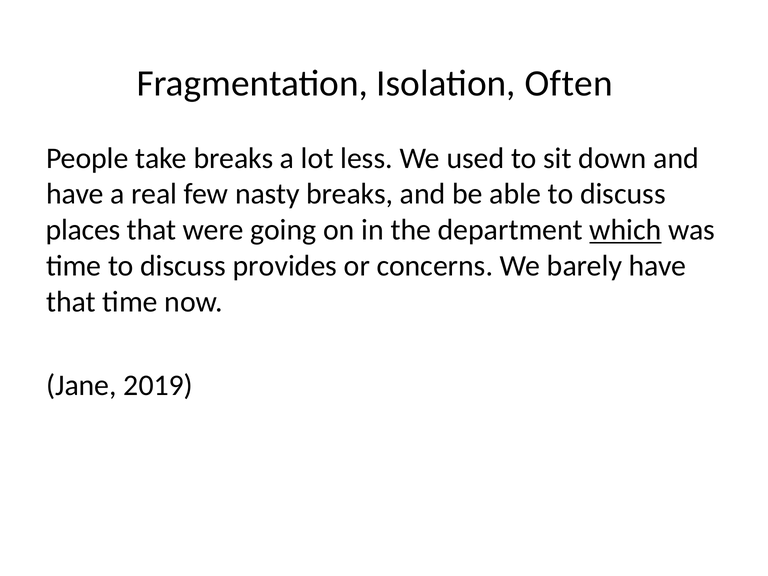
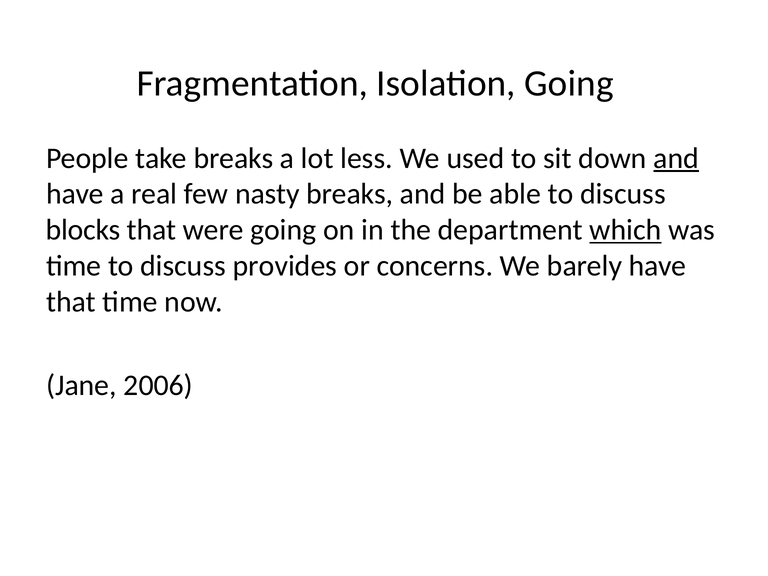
Isolation Often: Often -> Going
and at (676, 158) underline: none -> present
places: places -> blocks
2019: 2019 -> 2006
